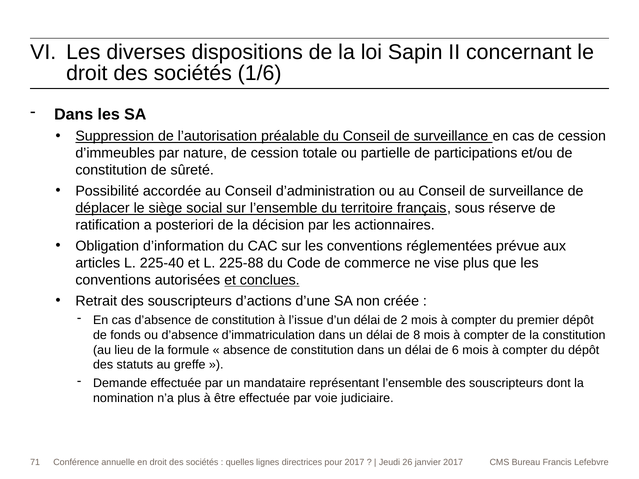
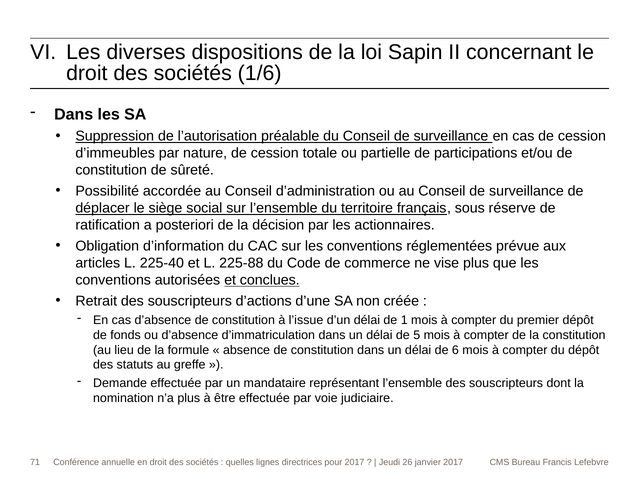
2: 2 -> 1
8: 8 -> 5
